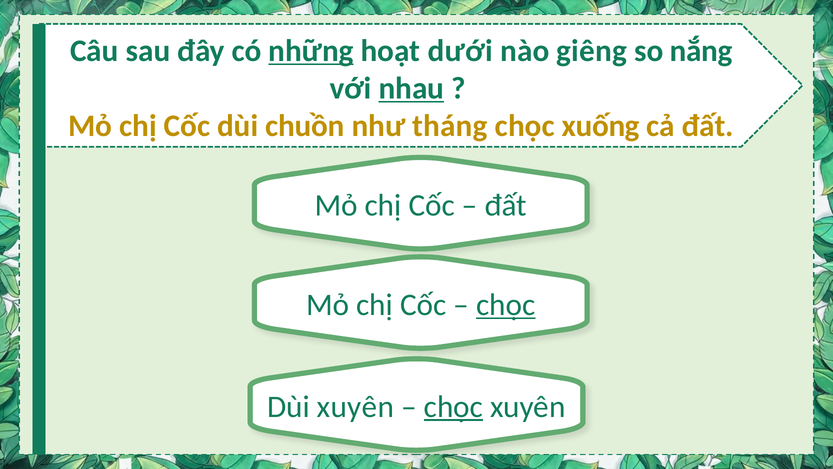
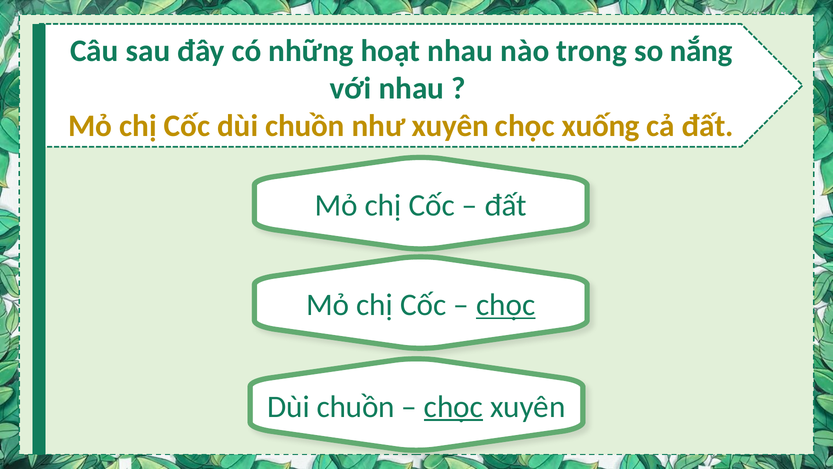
những underline: present -> none
hoạt dưới: dưới -> nhau
giêng: giêng -> trong
nhau at (411, 88) underline: present -> none
như tháng: tháng -> xuyên
xuyên at (355, 406): xuyên -> chuồn
